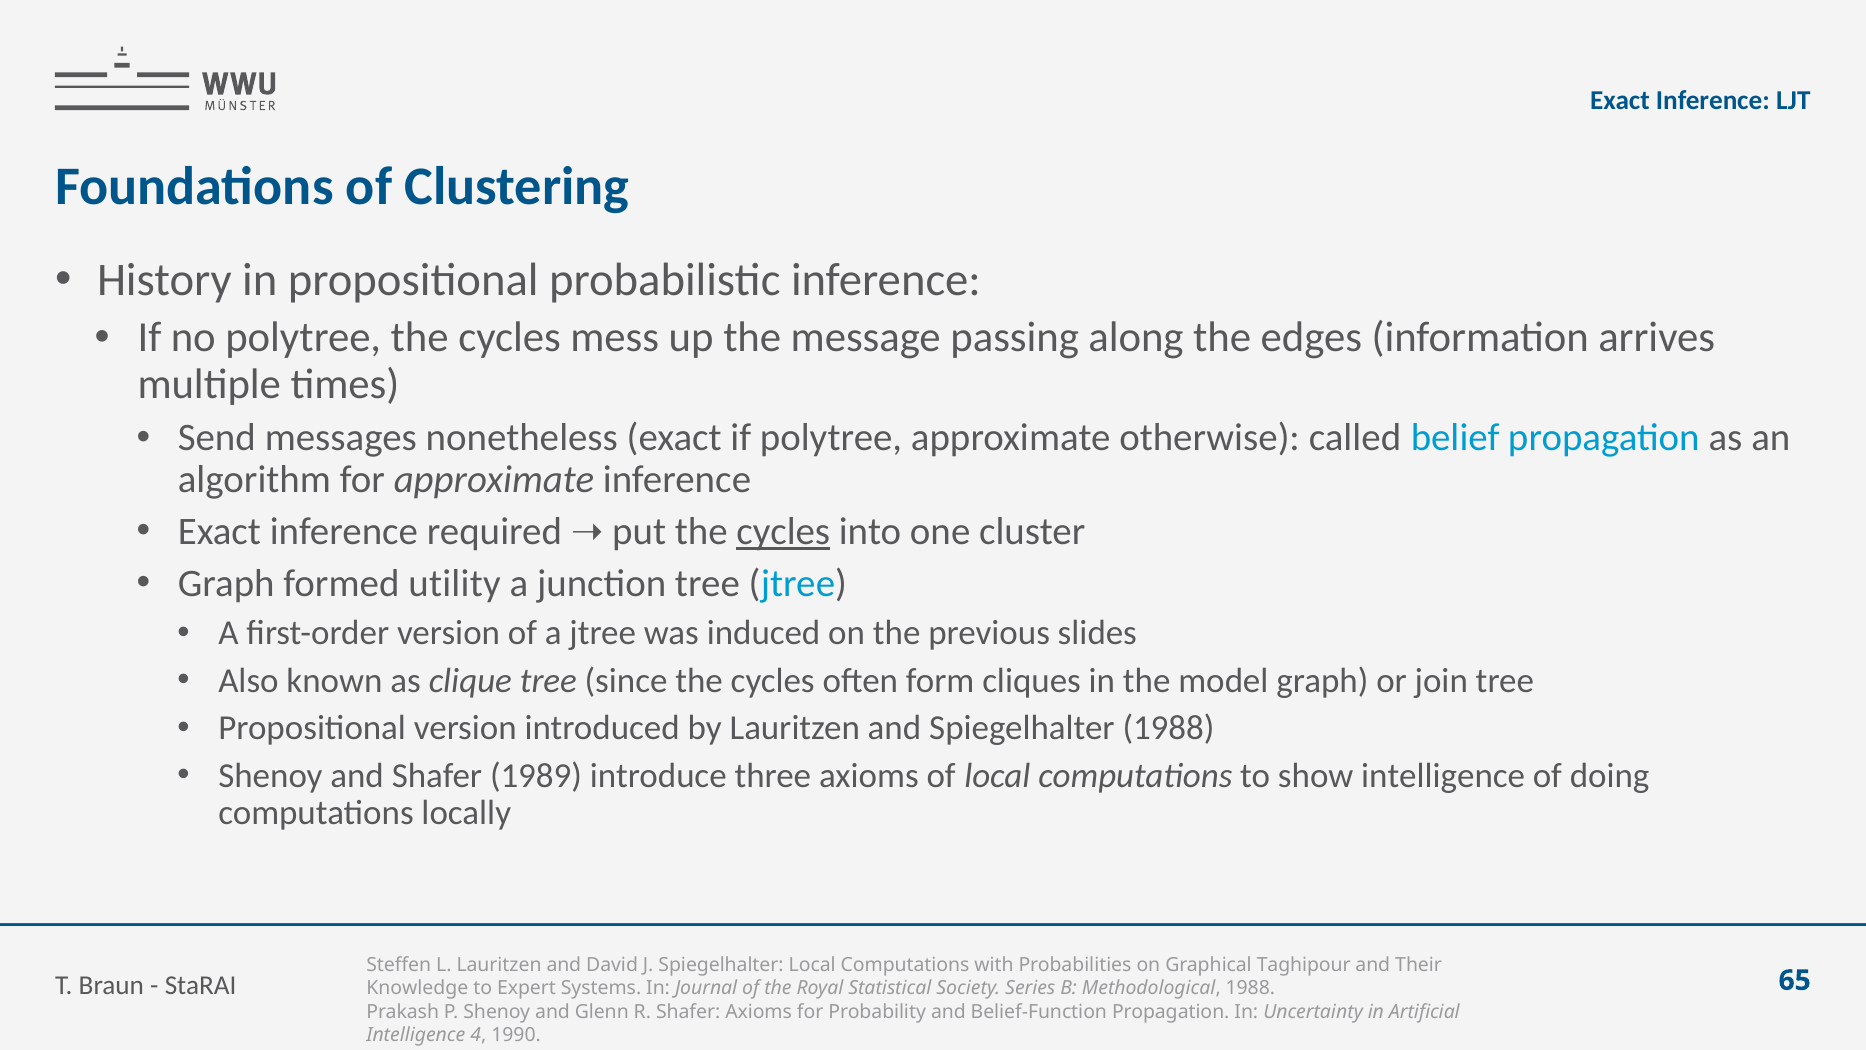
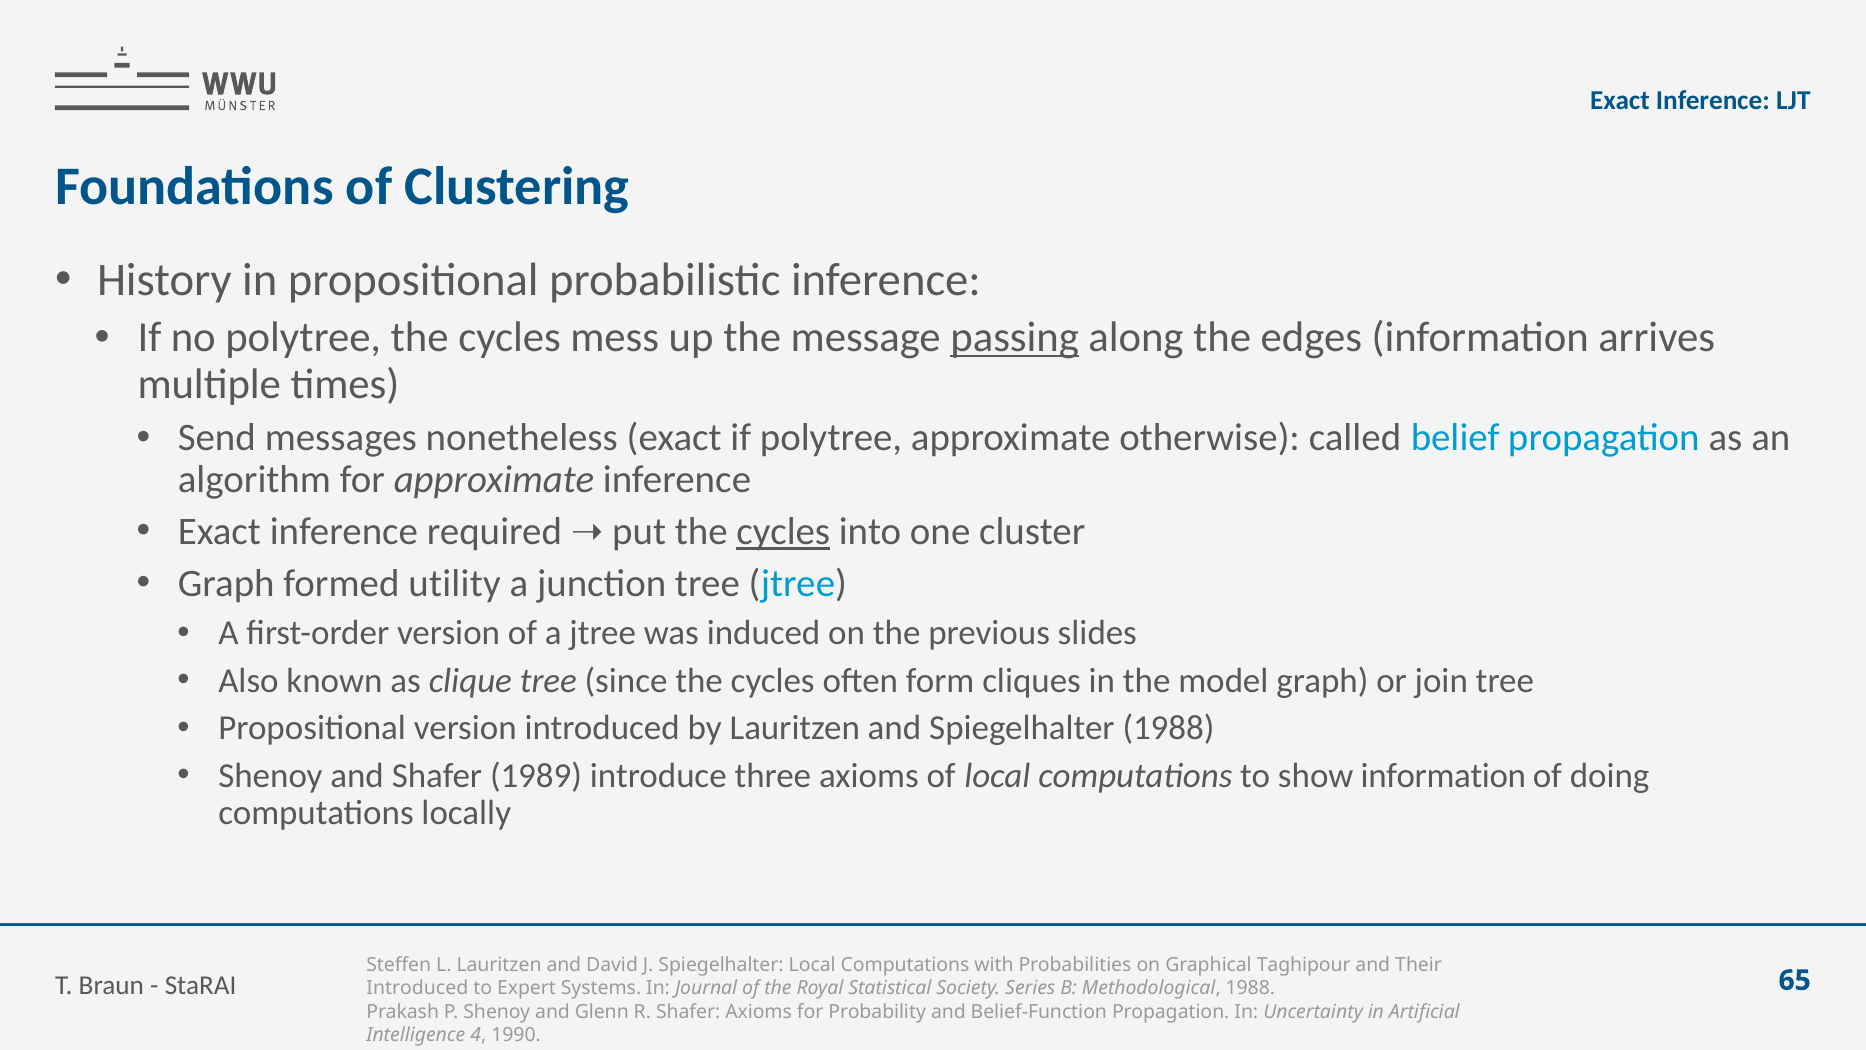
passing underline: none -> present
show intelligence: intelligence -> information
Knowledge at (417, 988): Knowledge -> Introduced
